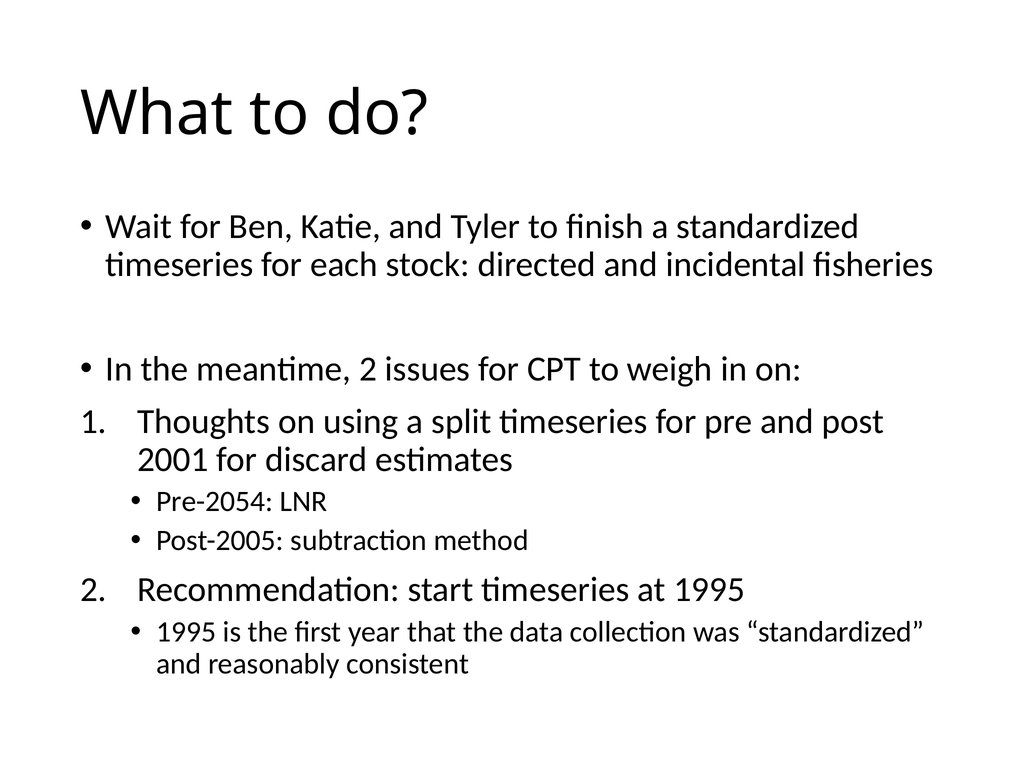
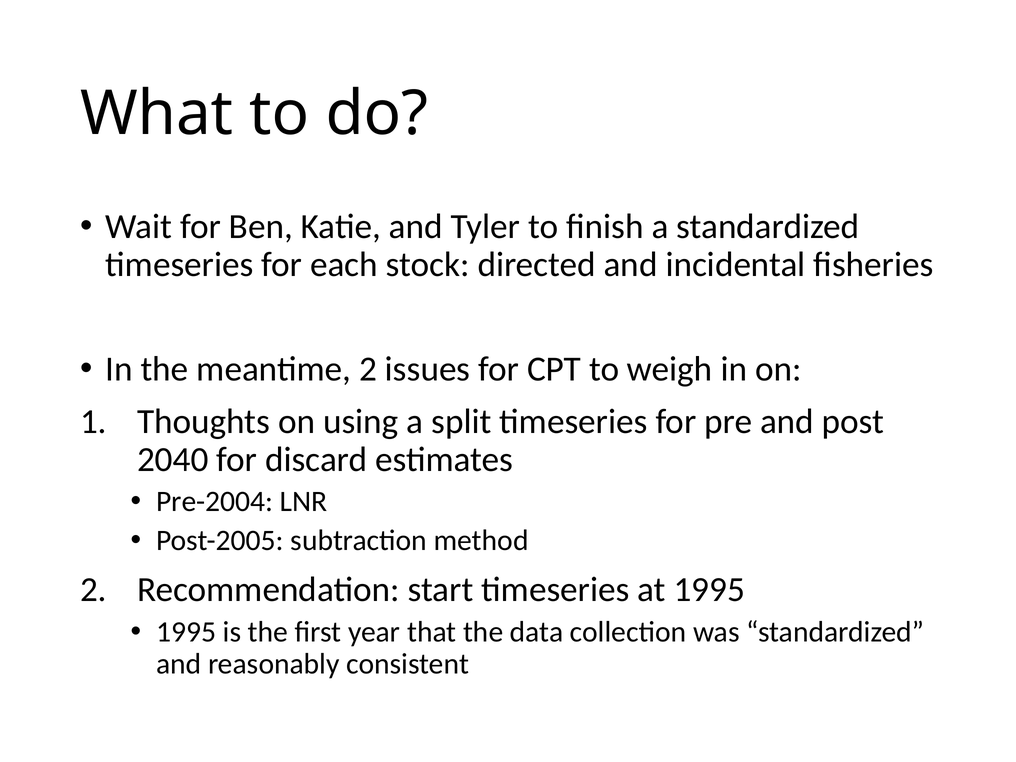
2001: 2001 -> 2040
Pre-2054: Pre-2054 -> Pre-2004
